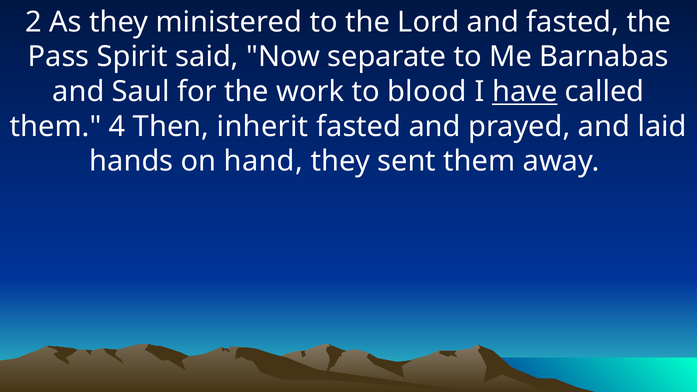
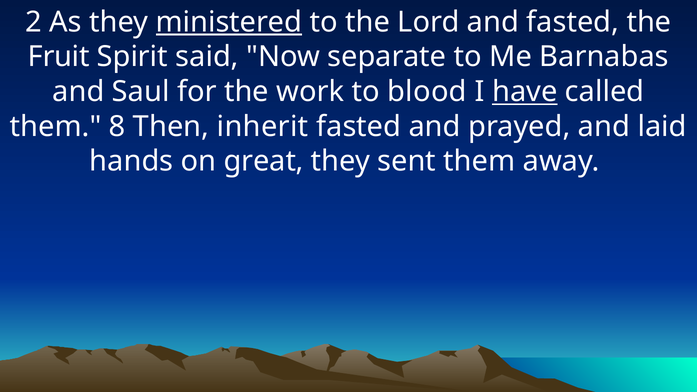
ministered underline: none -> present
Pass: Pass -> Fruit
4: 4 -> 8
hand: hand -> great
